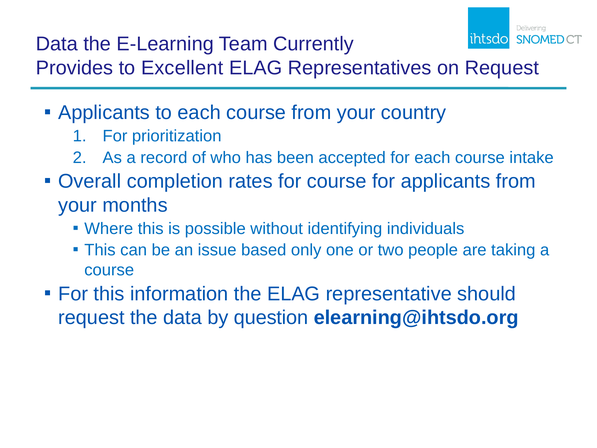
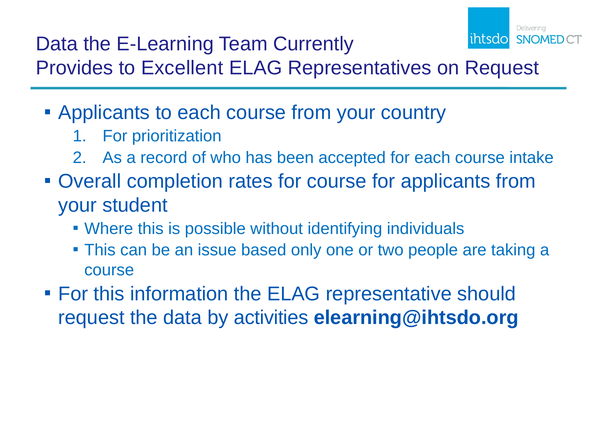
months: months -> student
question: question -> activities
